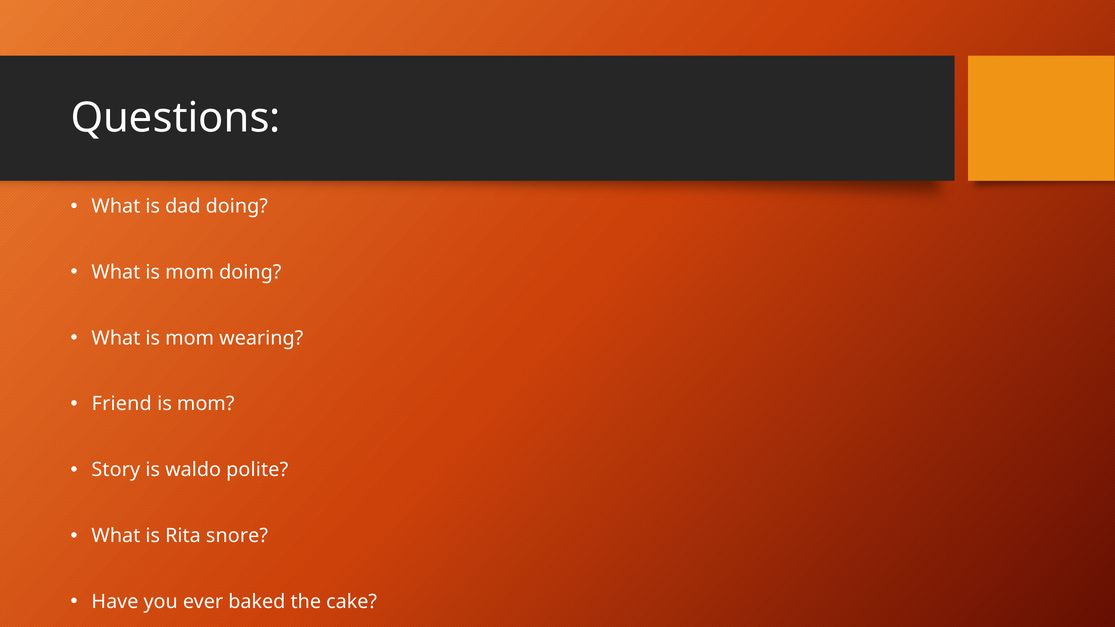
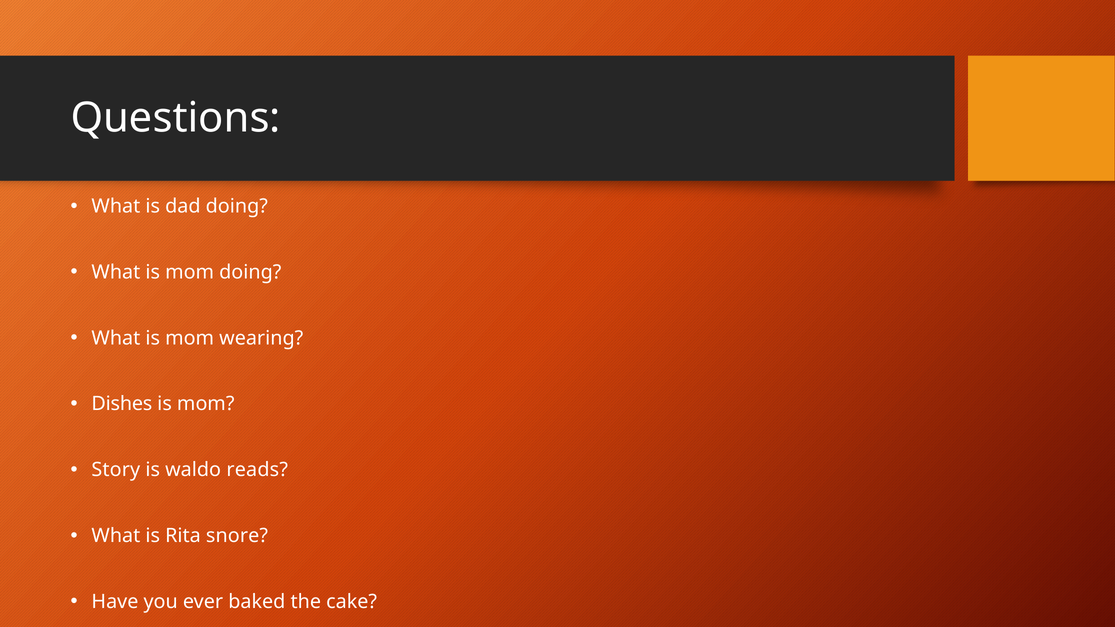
Friend: Friend -> Dishes
polite: polite -> reads
